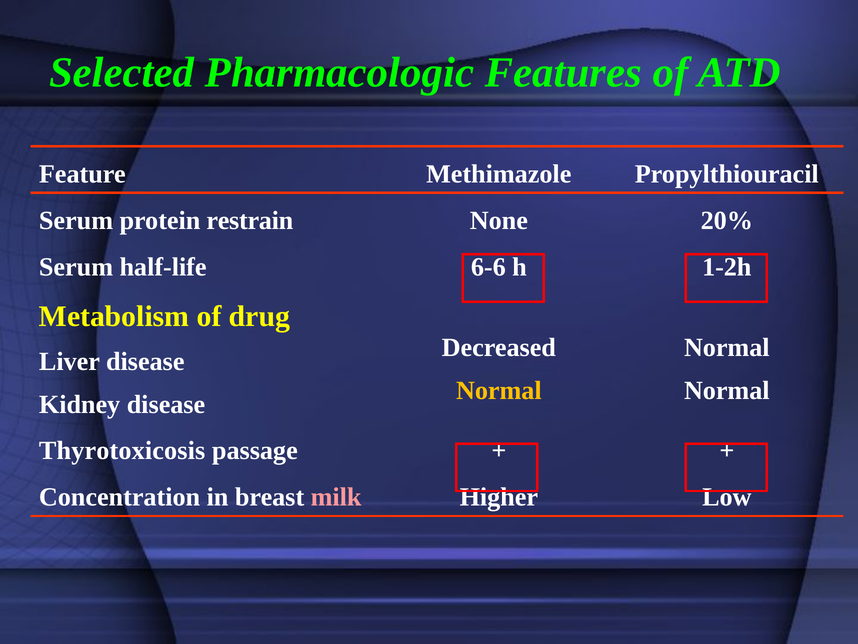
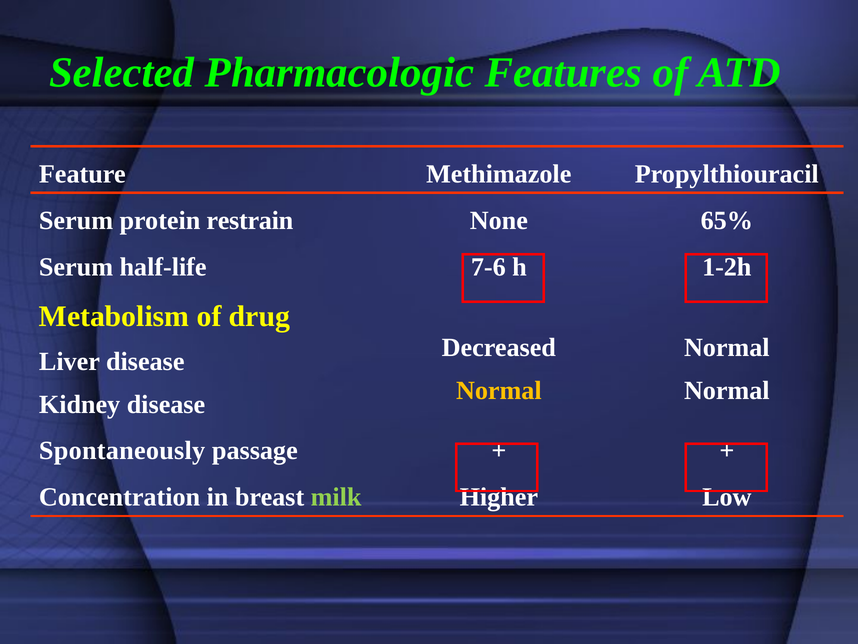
20%: 20% -> 65%
6-6: 6-6 -> 7-6
Thyrotoxicosis: Thyrotoxicosis -> Spontaneously
milk colour: pink -> light green
